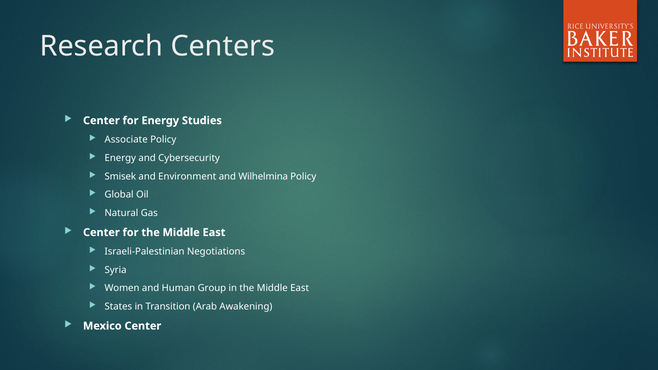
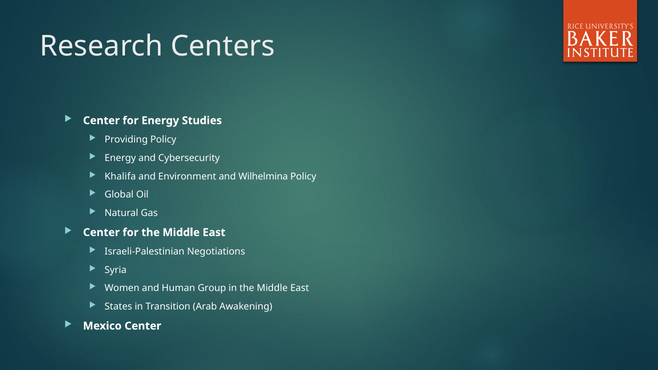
Associate: Associate -> Providing
Smisek: Smisek -> Khalifa
